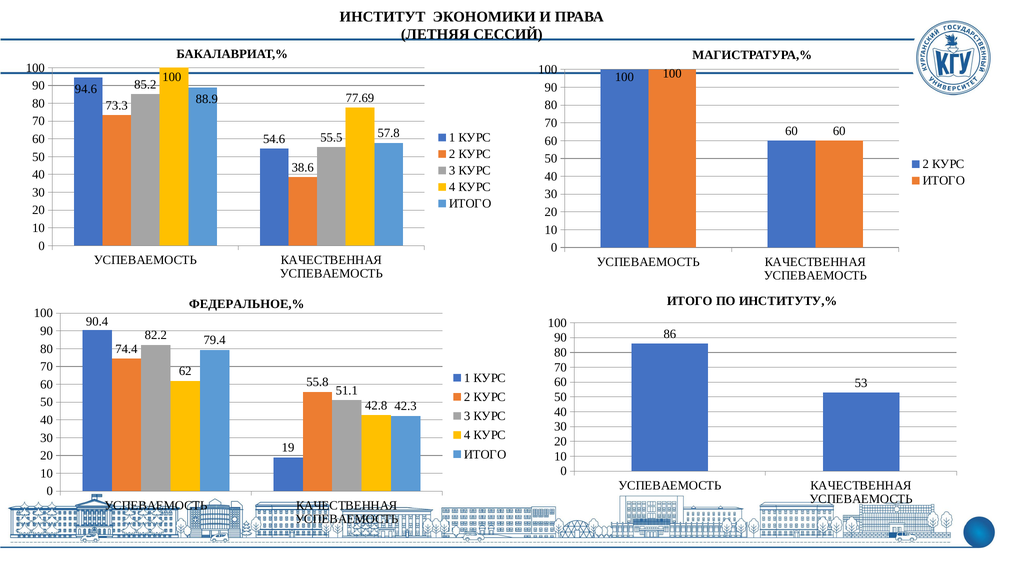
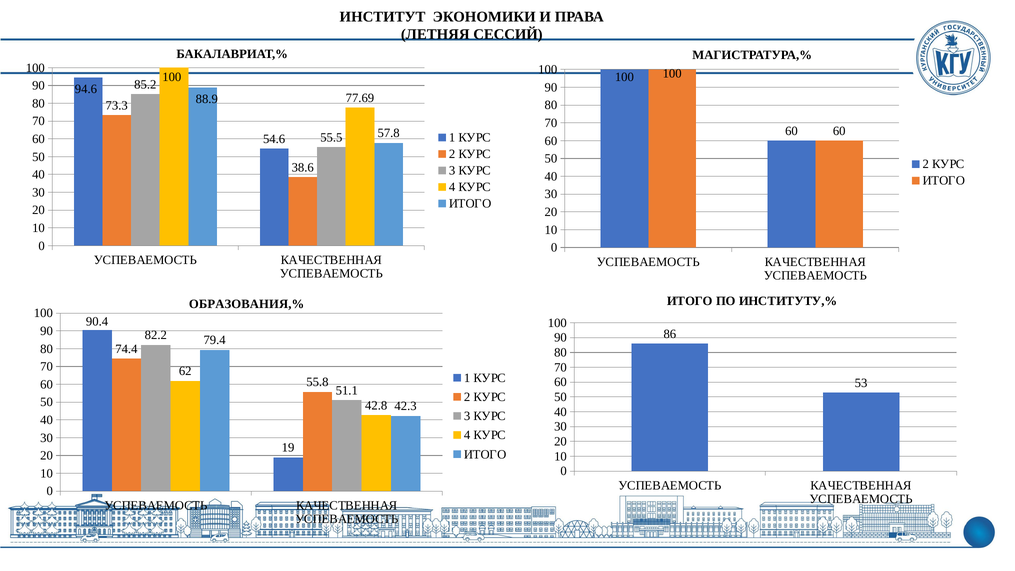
ФЕДЕРАЛЬНОЕ,%: ФЕДЕРАЛЬНОЕ,% -> ОБРАЗОВАНИЯ,%
